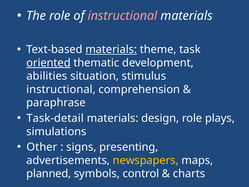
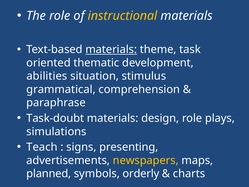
instructional at (123, 16) colour: pink -> yellow
oriented underline: present -> none
instructional at (61, 89): instructional -> grammatical
Task-detail: Task-detail -> Task-doubt
Other: Other -> Teach
control: control -> orderly
